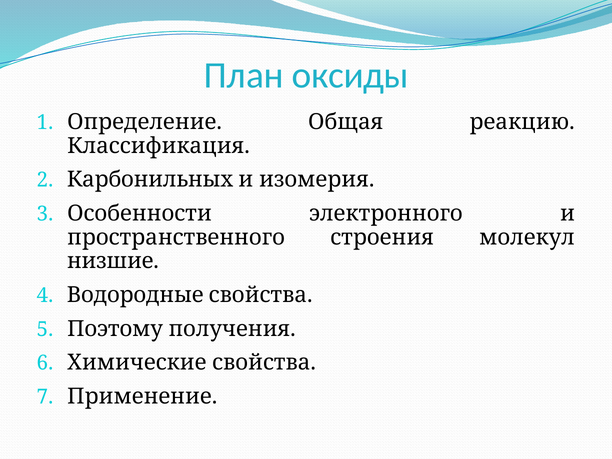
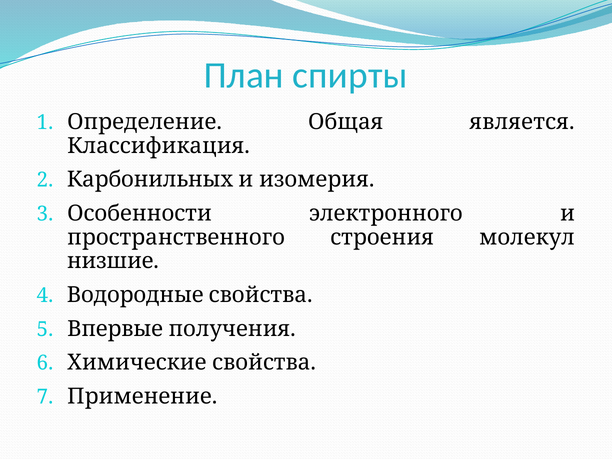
оксиды: оксиды -> спирты
реакцию: реакцию -> является
Поэтому: Поэтому -> Впервые
